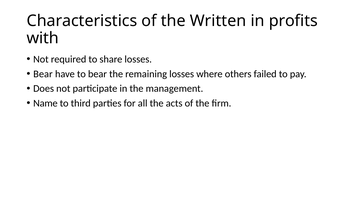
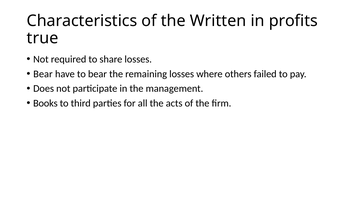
with: with -> true
Name: Name -> Books
